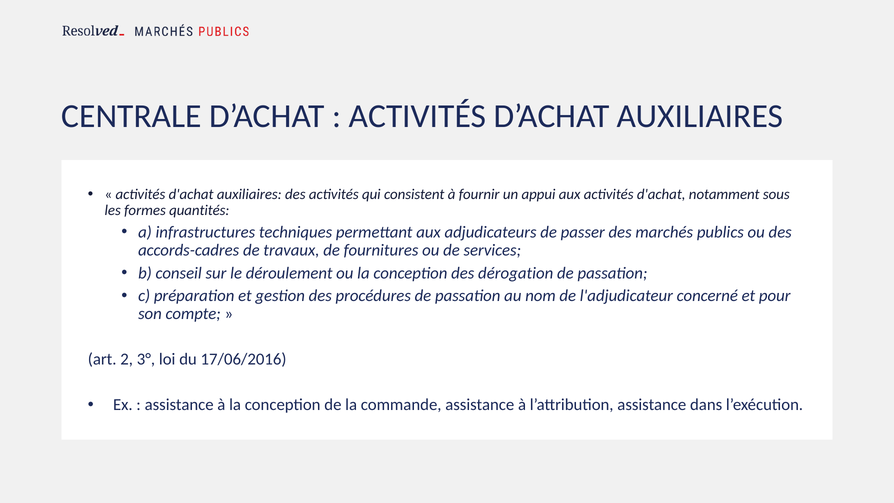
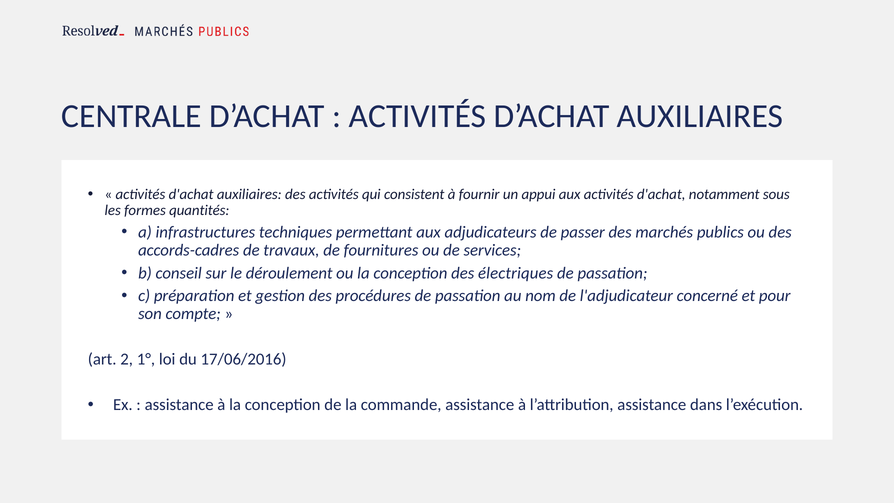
dérogation: dérogation -> électriques
3°: 3° -> 1°
